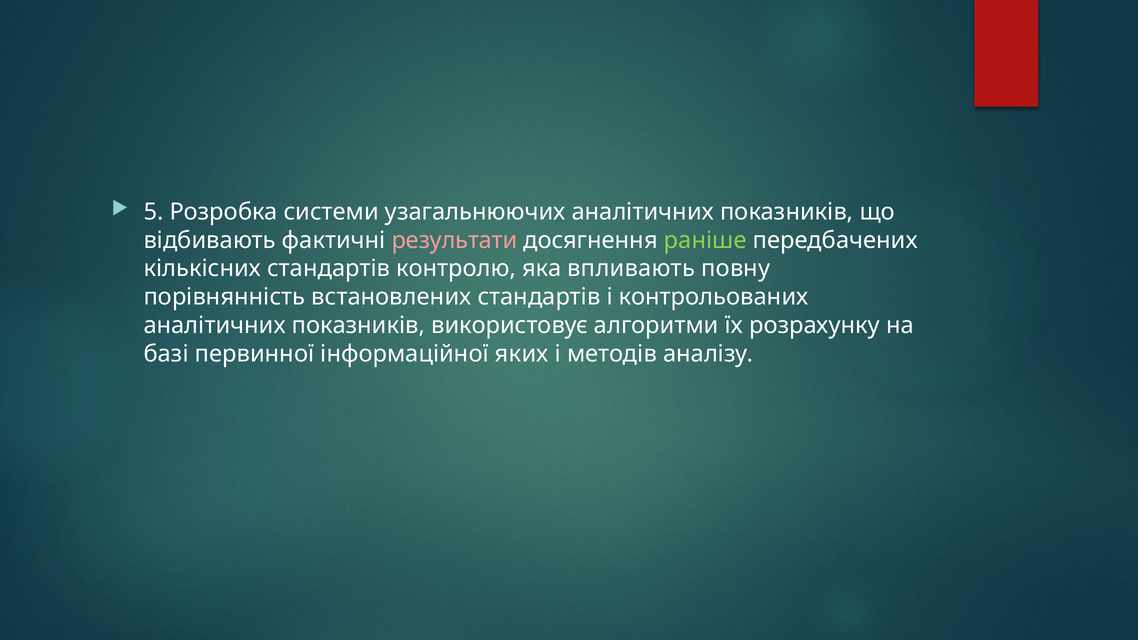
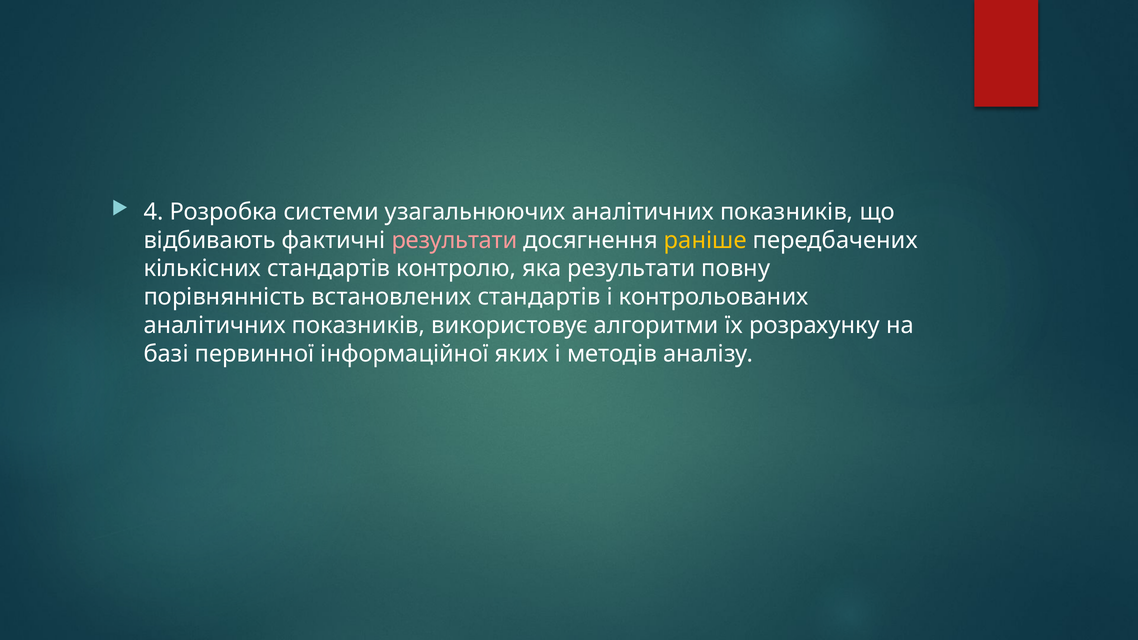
5: 5 -> 4
раніше colour: light green -> yellow
яка впливають: впливають -> результати
